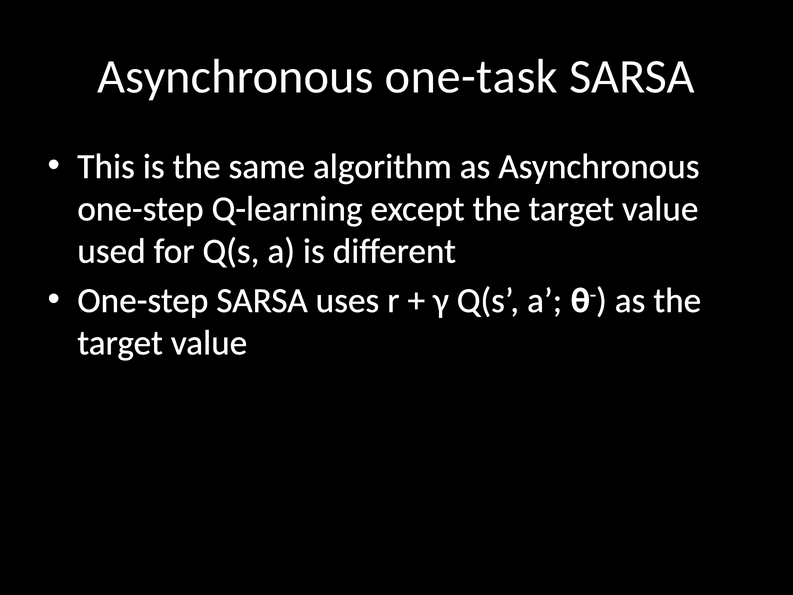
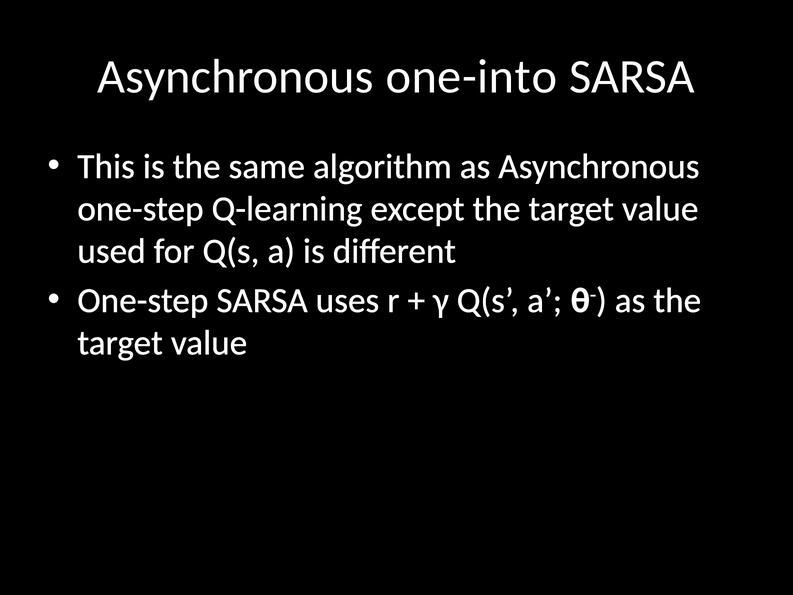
one-task: one-task -> one-into
